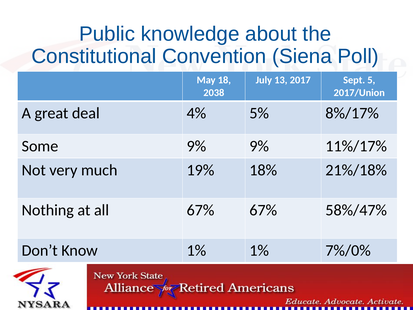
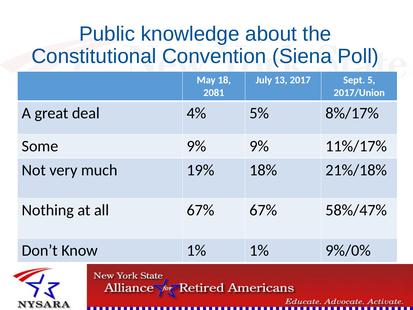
2038: 2038 -> 2081
7%/0%: 7%/0% -> 9%/0%
